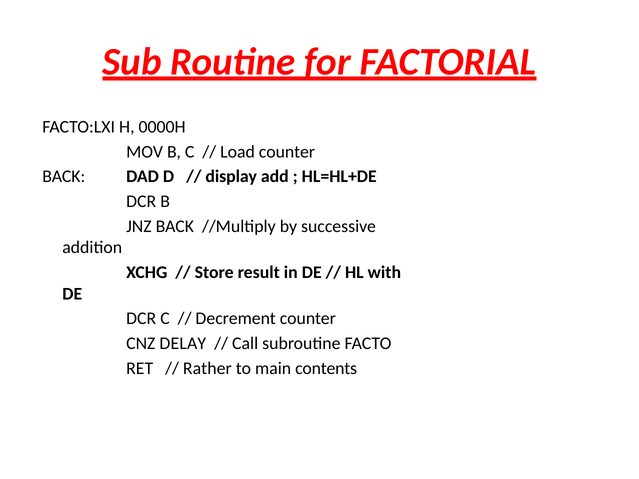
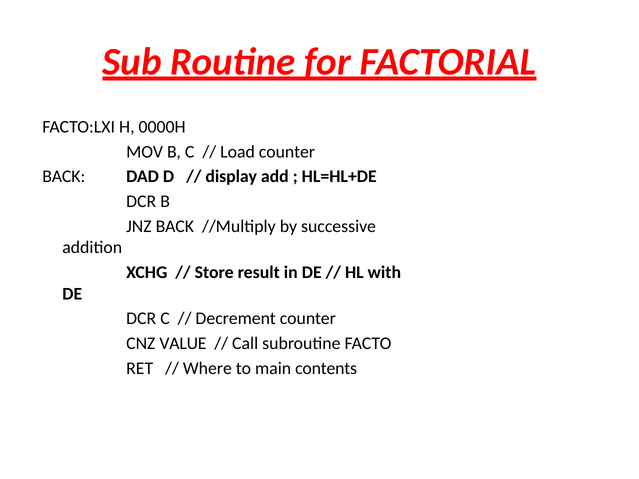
DELAY: DELAY -> VALUE
Rather: Rather -> Where
